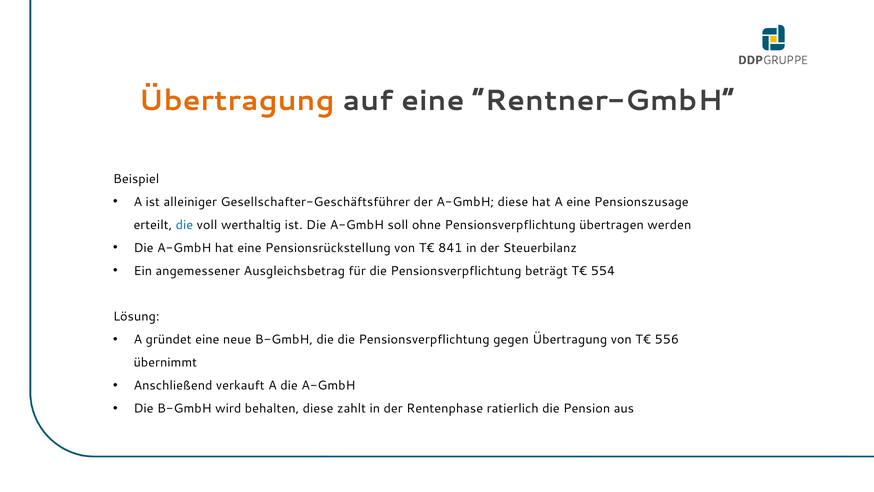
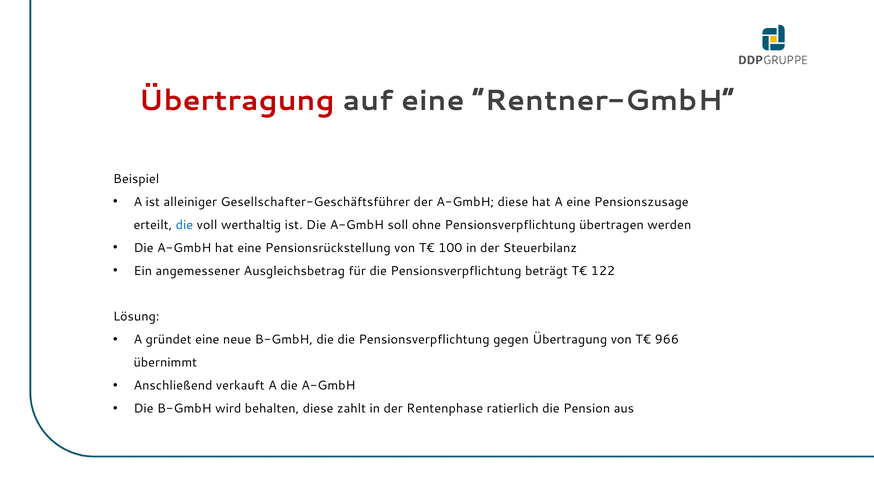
Übertragung at (237, 100) colour: orange -> red
841: 841 -> 100
554: 554 -> 122
556: 556 -> 966
